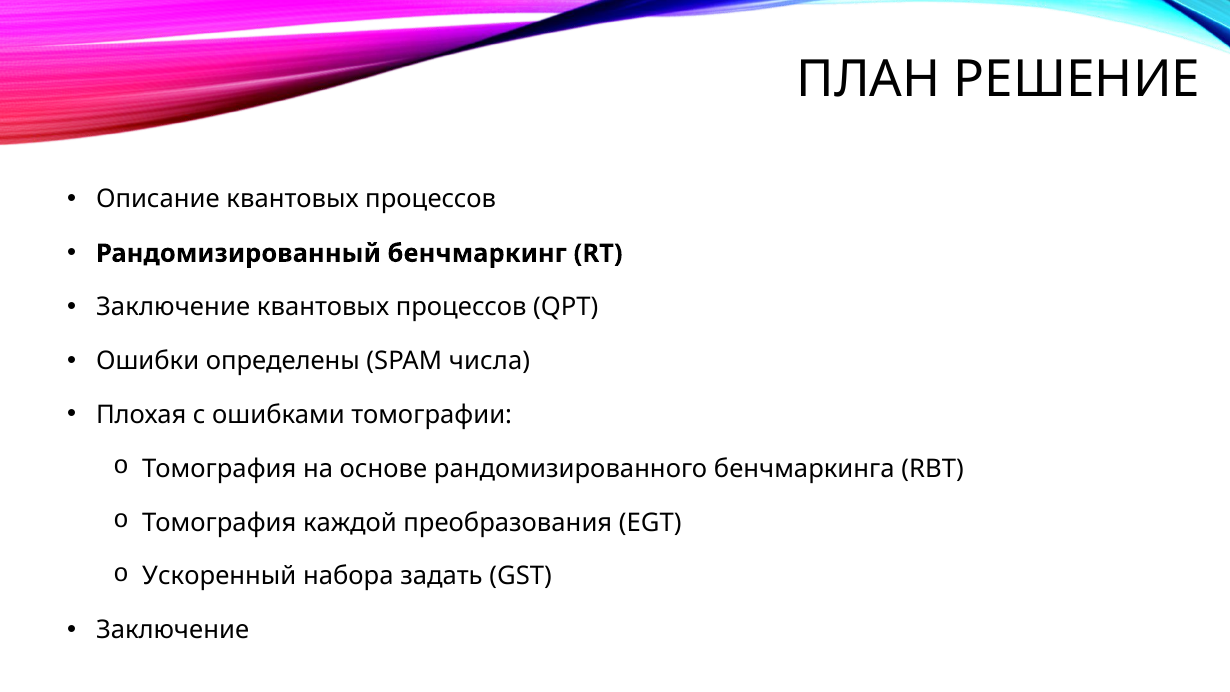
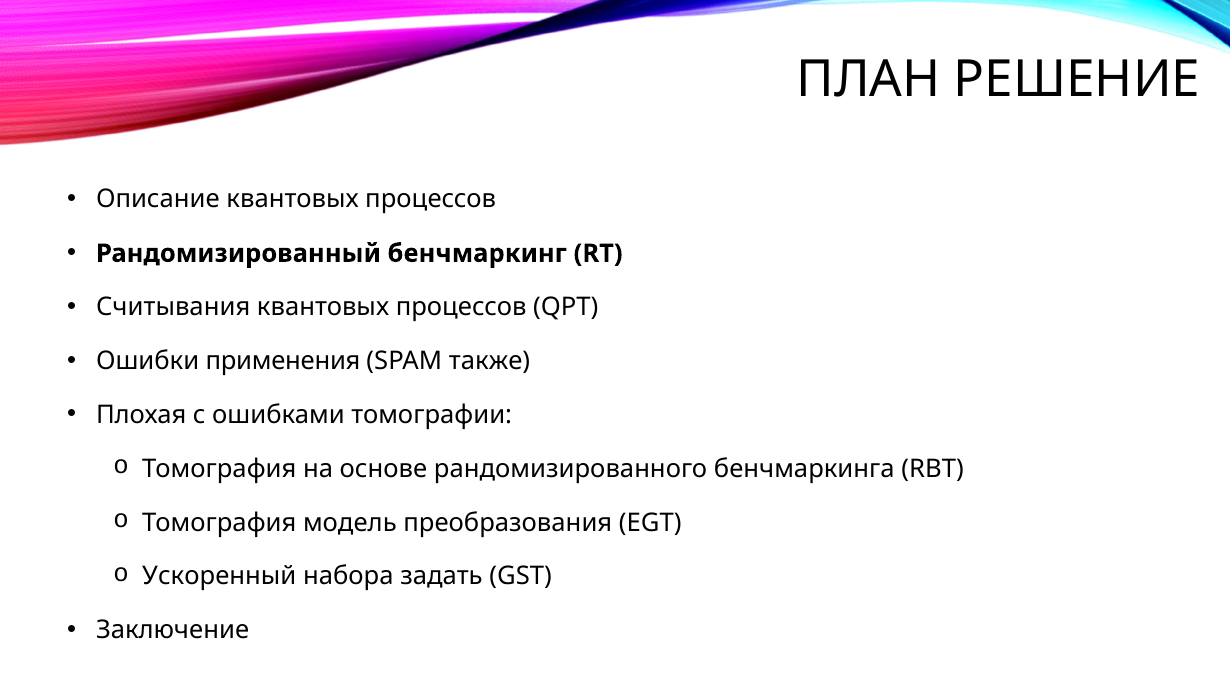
Заключение at (173, 307): Заключение -> Считывания
определены: определены -> применения
числа: числа -> также
каждой: каждой -> модель
